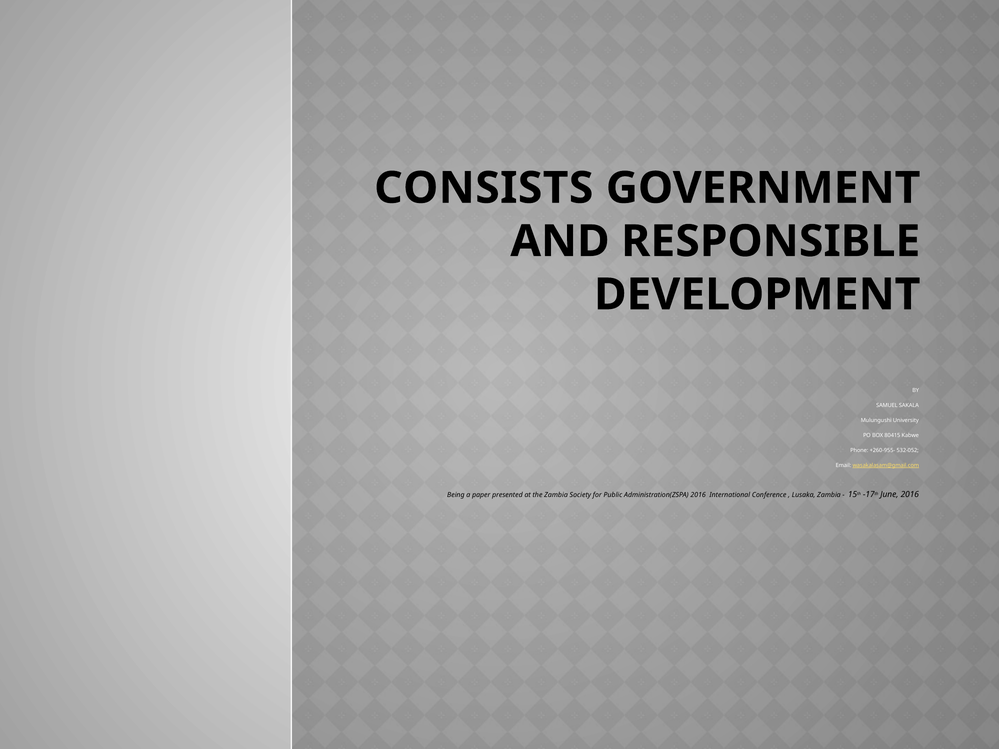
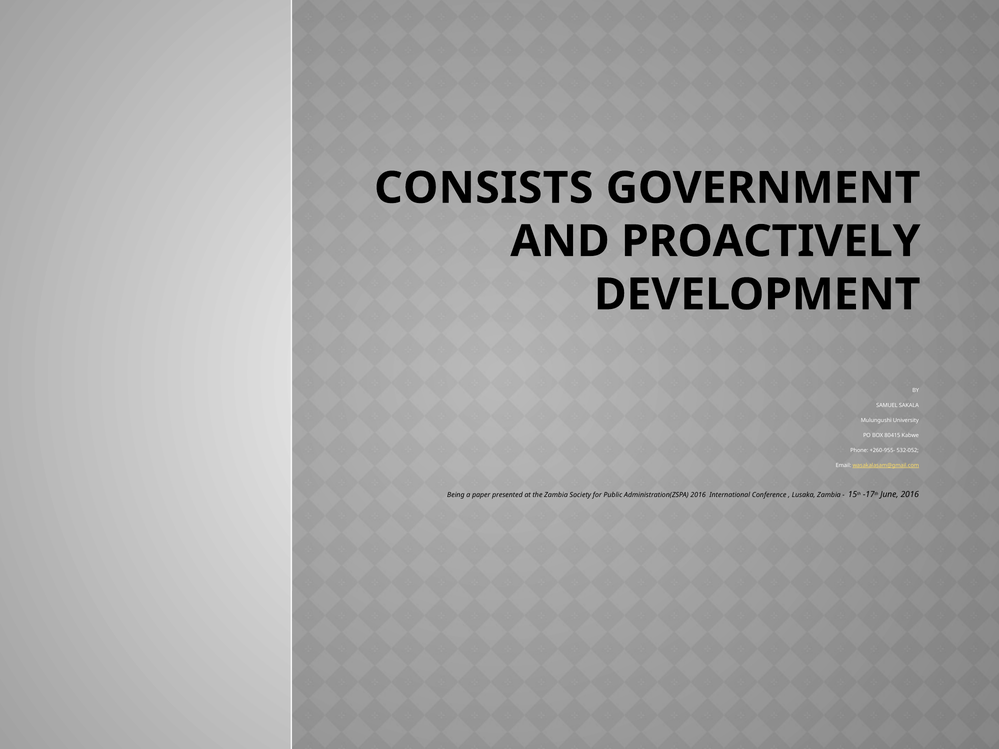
RESPONSIBLE: RESPONSIBLE -> PROACTIVELY
